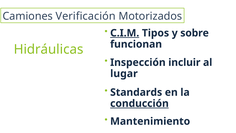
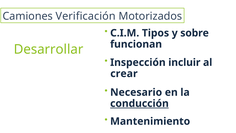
C.I.M underline: present -> none
Hidráulicas: Hidráulicas -> Desarrollar
lugar: lugar -> crear
Standards: Standards -> Necesario
